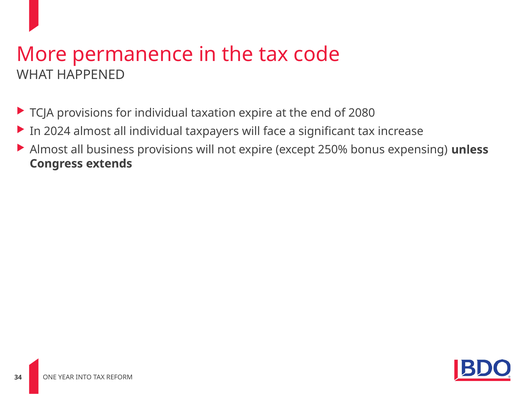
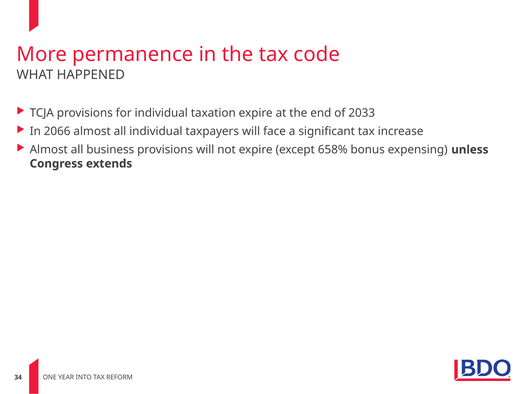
2080: 2080 -> 2033
2024: 2024 -> 2066
250%: 250% -> 658%
